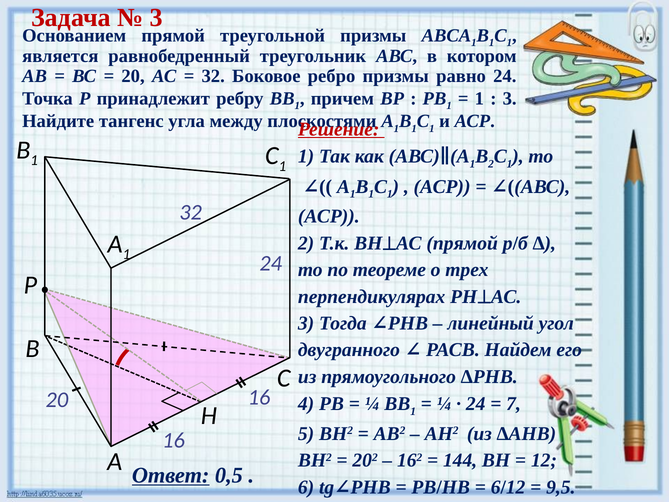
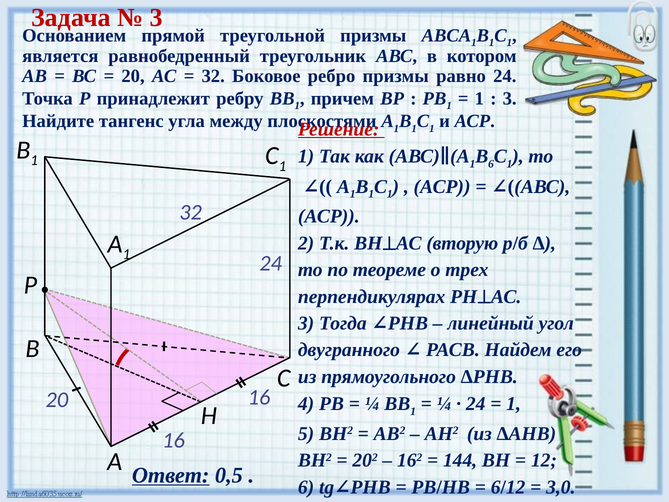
В 2: 2 -> 6
АС прямой: прямой -> вторую
7 at (514, 404): 7 -> 1
9,5: 9,5 -> 3,0
